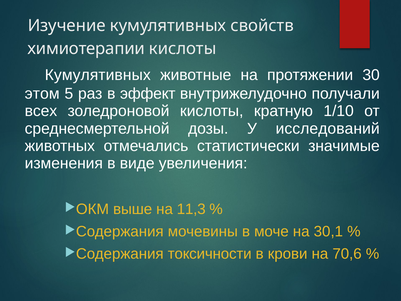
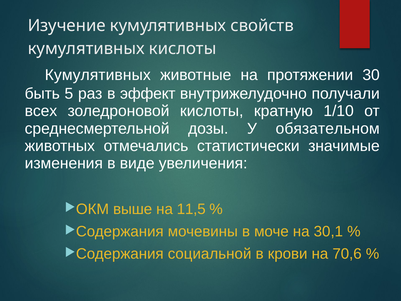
химиотерапии at (86, 48): химиотерапии -> кумулятивных
этом: этом -> быть
исследований: исследований -> обязательном
11,3: 11,3 -> 11,5
токсичности: токсичности -> социальной
